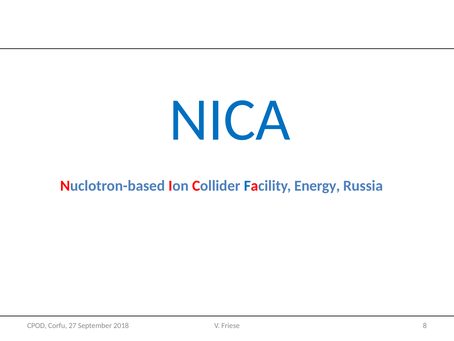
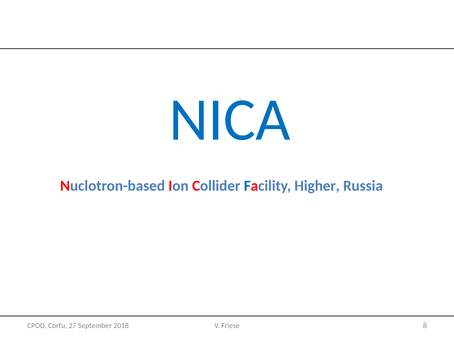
Energy: Energy -> Higher
